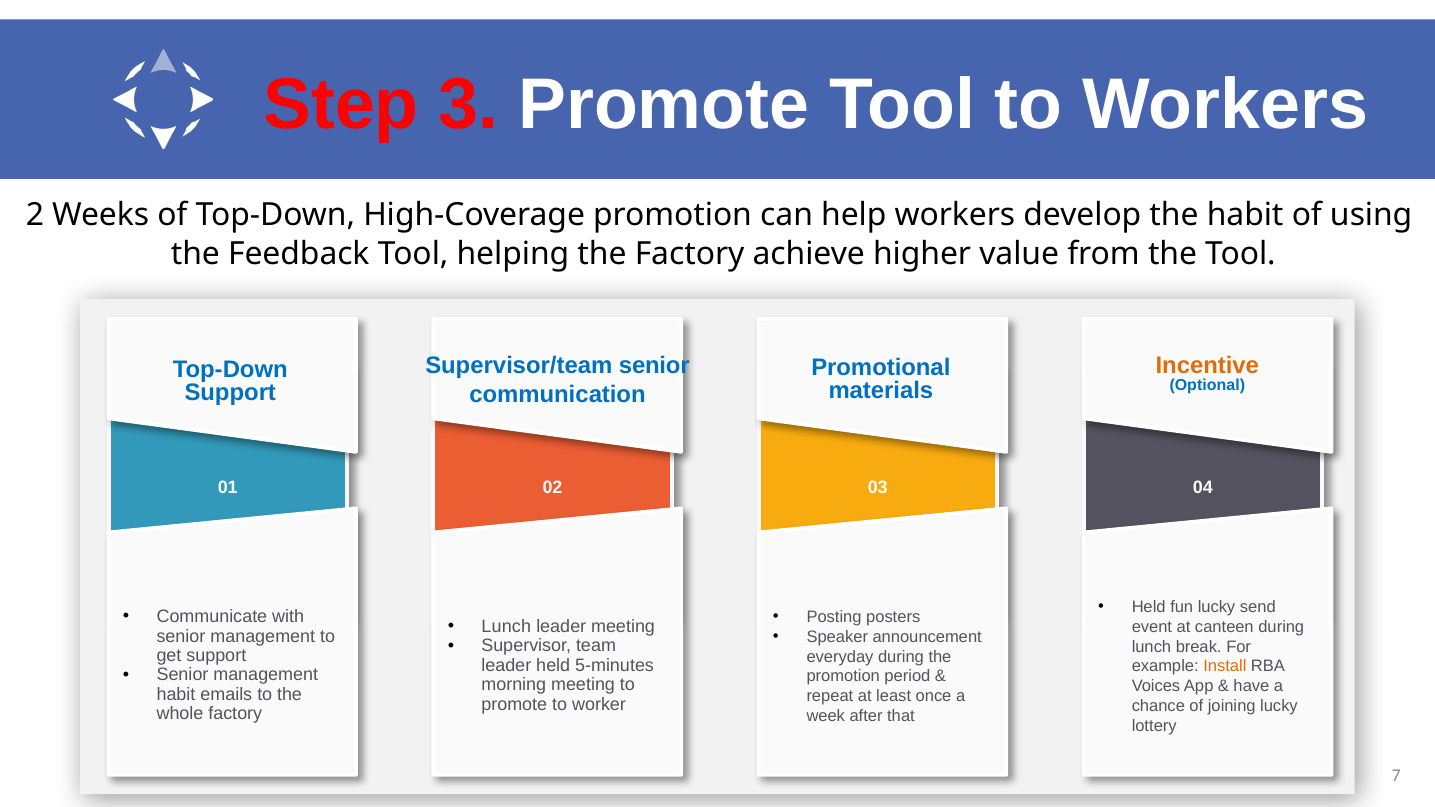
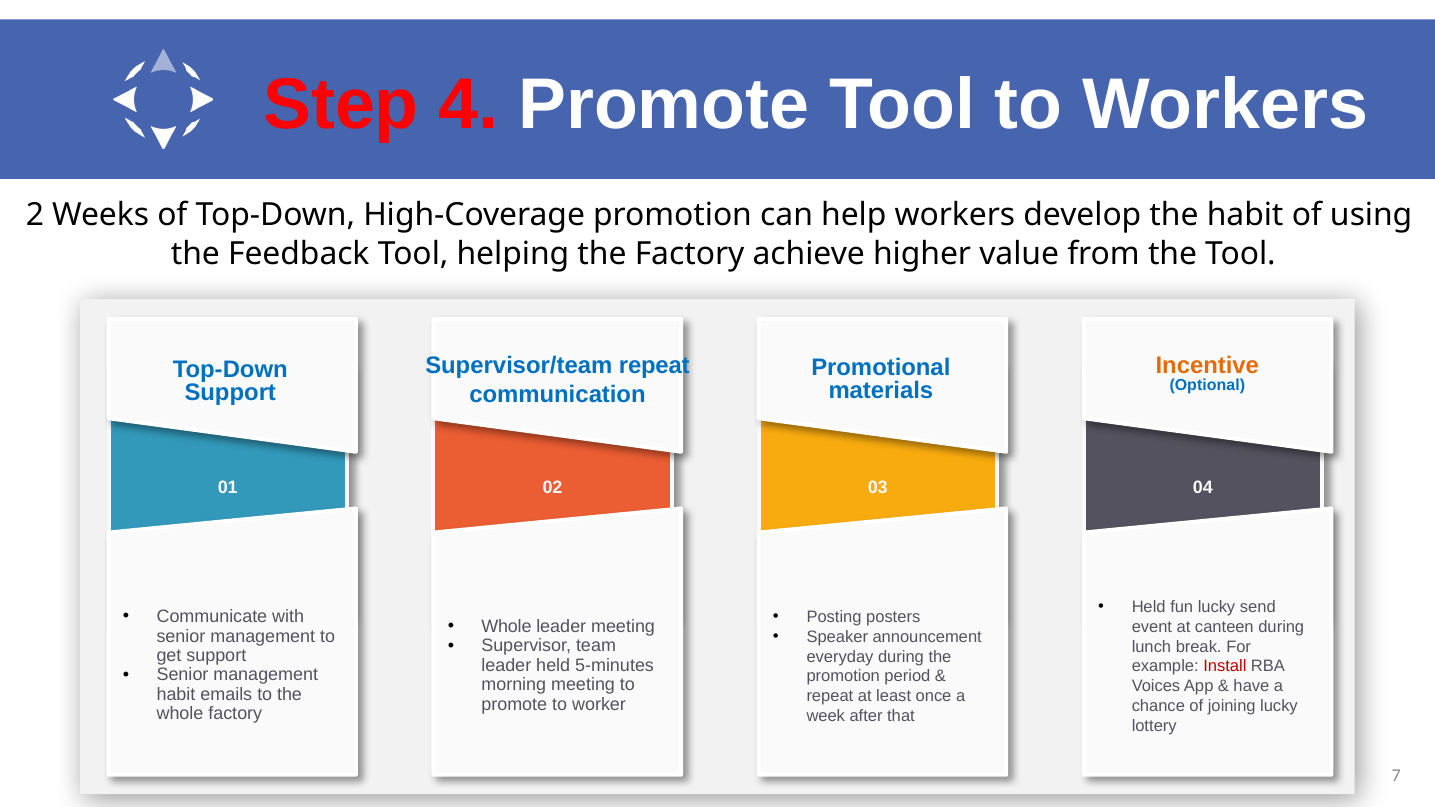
3: 3 -> 4
Supervisor/team senior: senior -> repeat
Lunch at (506, 627): Lunch -> Whole
Install colour: orange -> red
